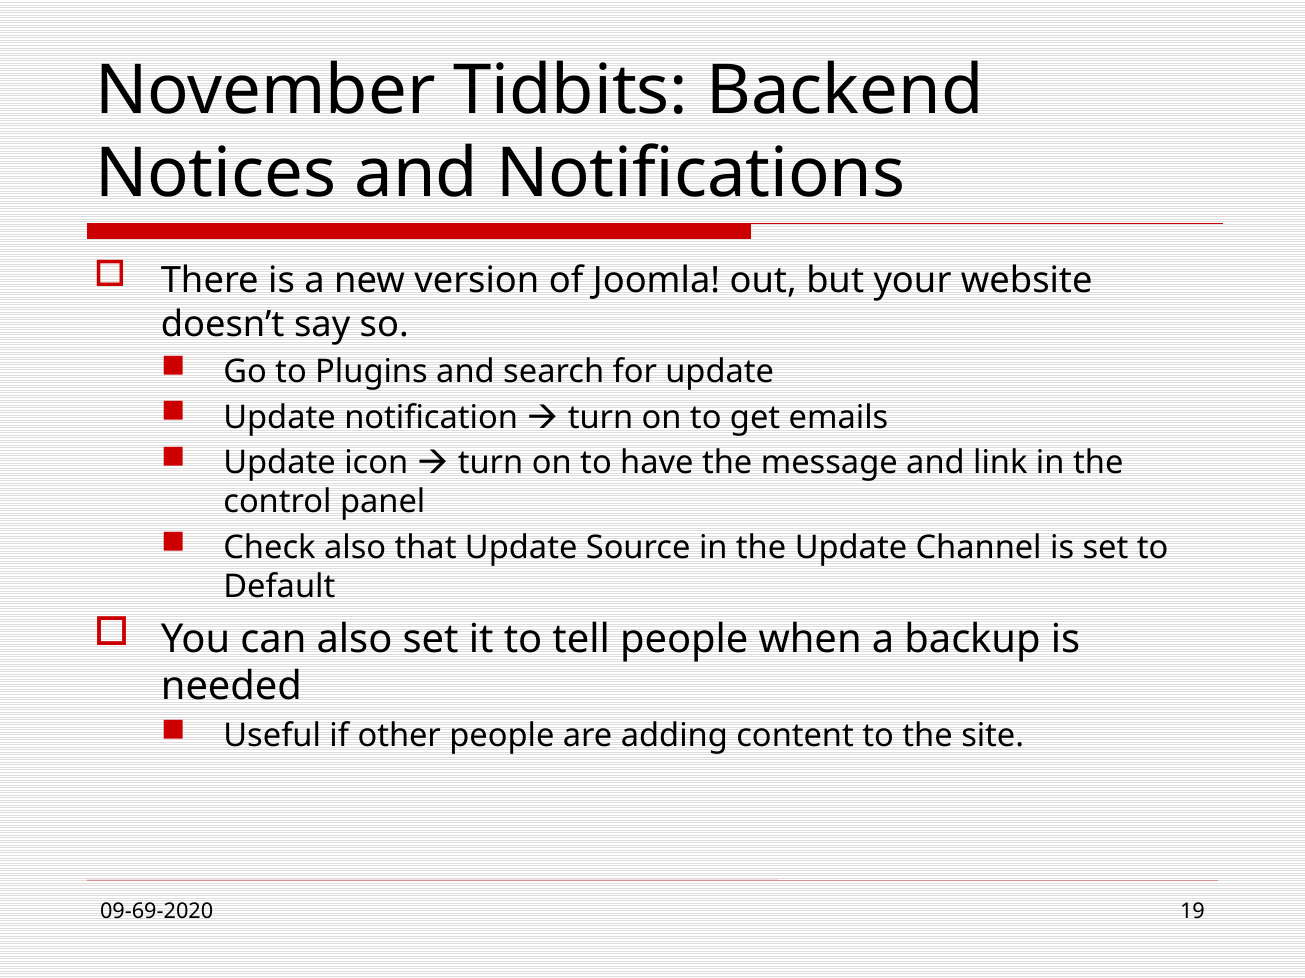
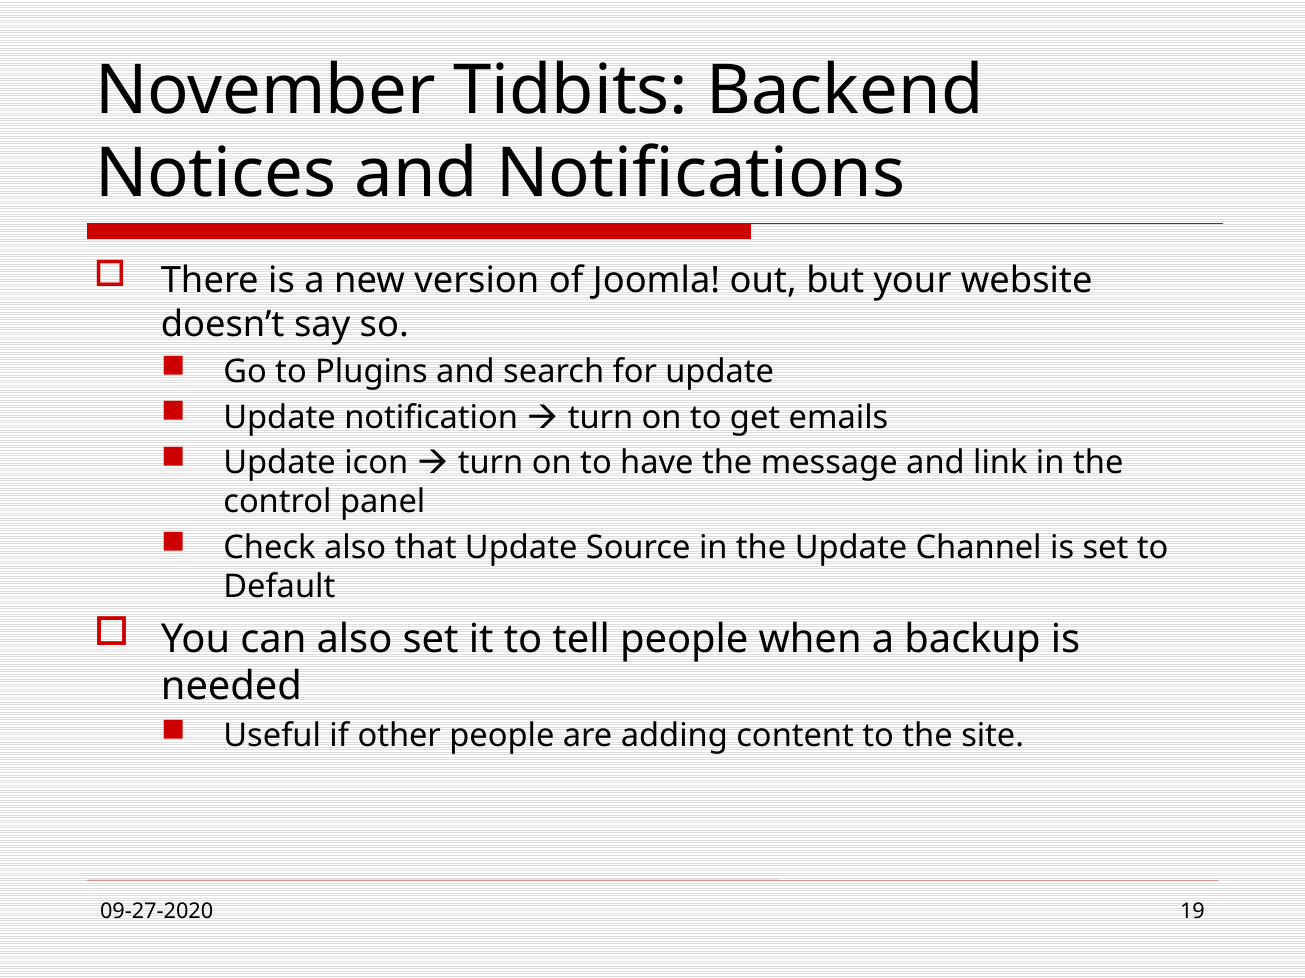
09-69-2020: 09-69-2020 -> 09-27-2020
